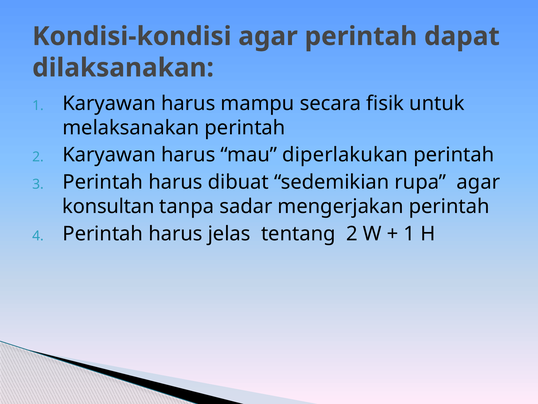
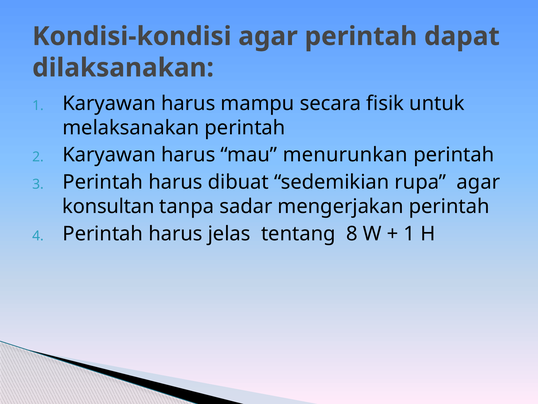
diperlakukan: diperlakukan -> menurunkan
tentang 2: 2 -> 8
